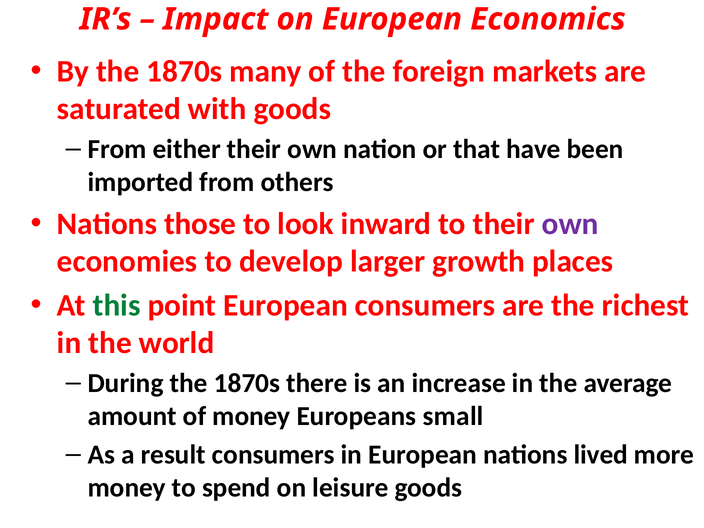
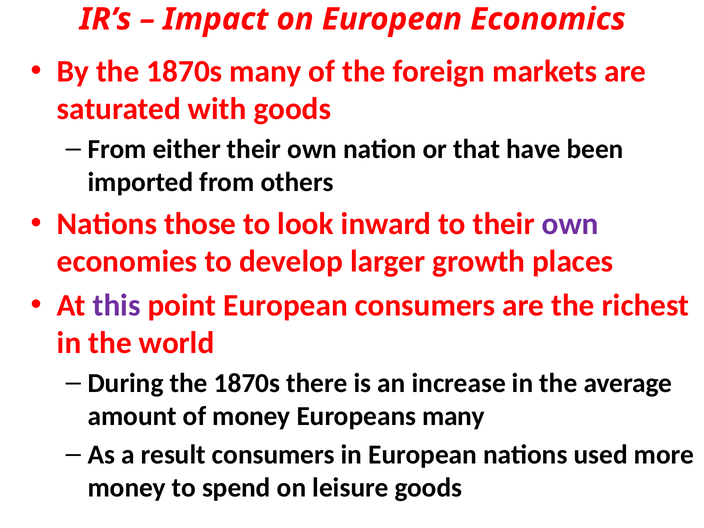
this colour: green -> purple
Europeans small: small -> many
lived: lived -> used
